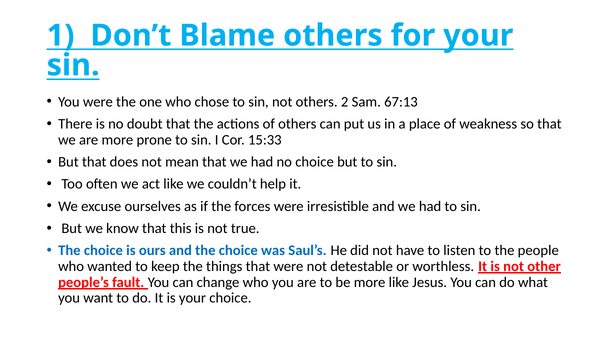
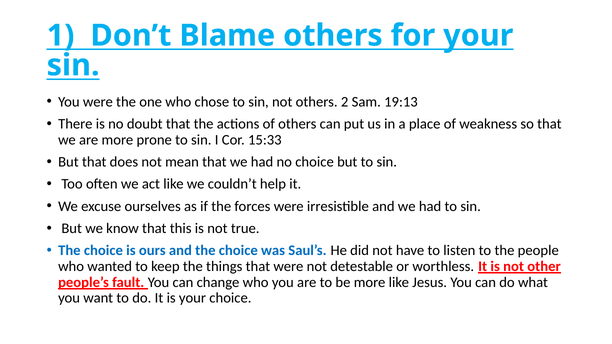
67:13: 67:13 -> 19:13
